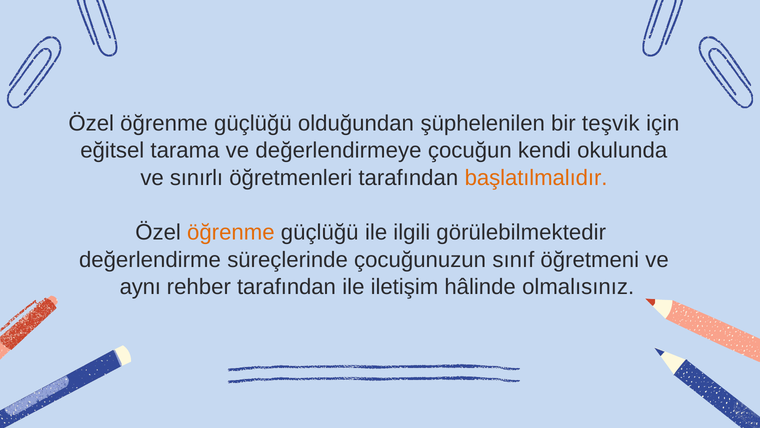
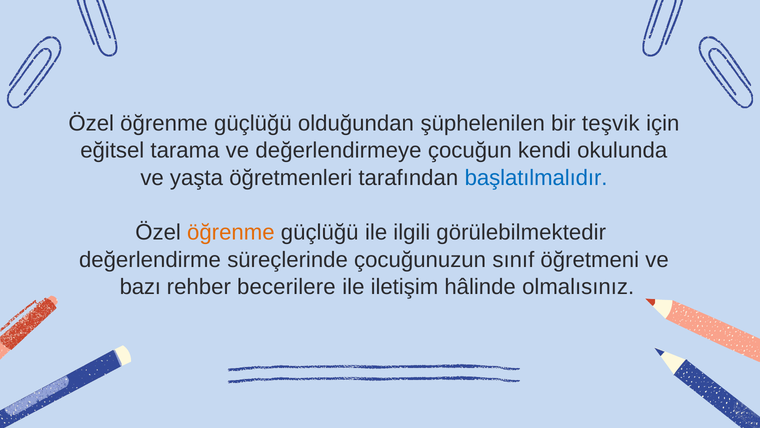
sınırlı: sınırlı -> yaşta
başlatılmalıdır colour: orange -> blue
aynı: aynı -> bazı
rehber tarafından: tarafından -> becerilere
